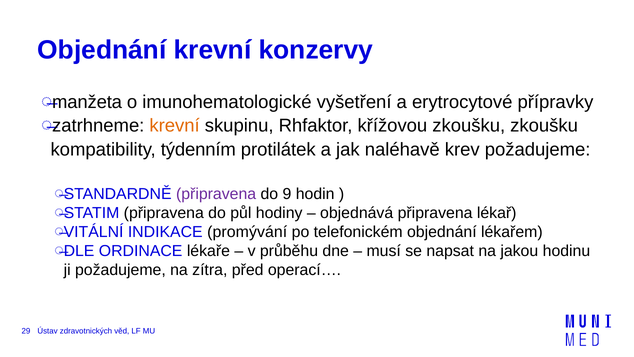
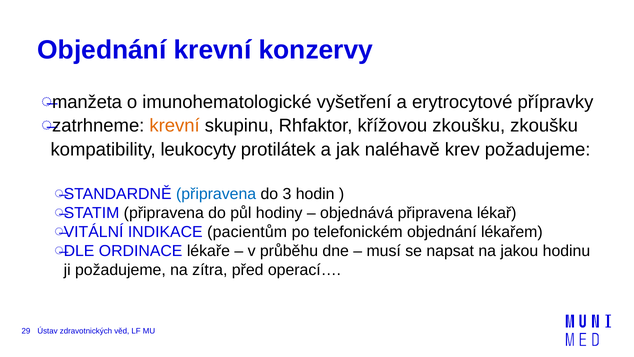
týdenním: týdenním -> leukocyty
připravena at (216, 194) colour: purple -> blue
9: 9 -> 3
promývání: promývání -> pacientům
